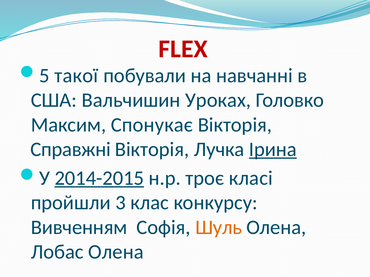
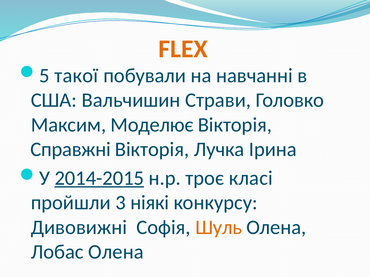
FLEX colour: red -> orange
Уроках: Уроках -> Страви
Спонукає: Спонукає -> Моделює
Ірина underline: present -> none
клас: клас -> ніякі
Вивченням: Вивченням -> Дивовижні
